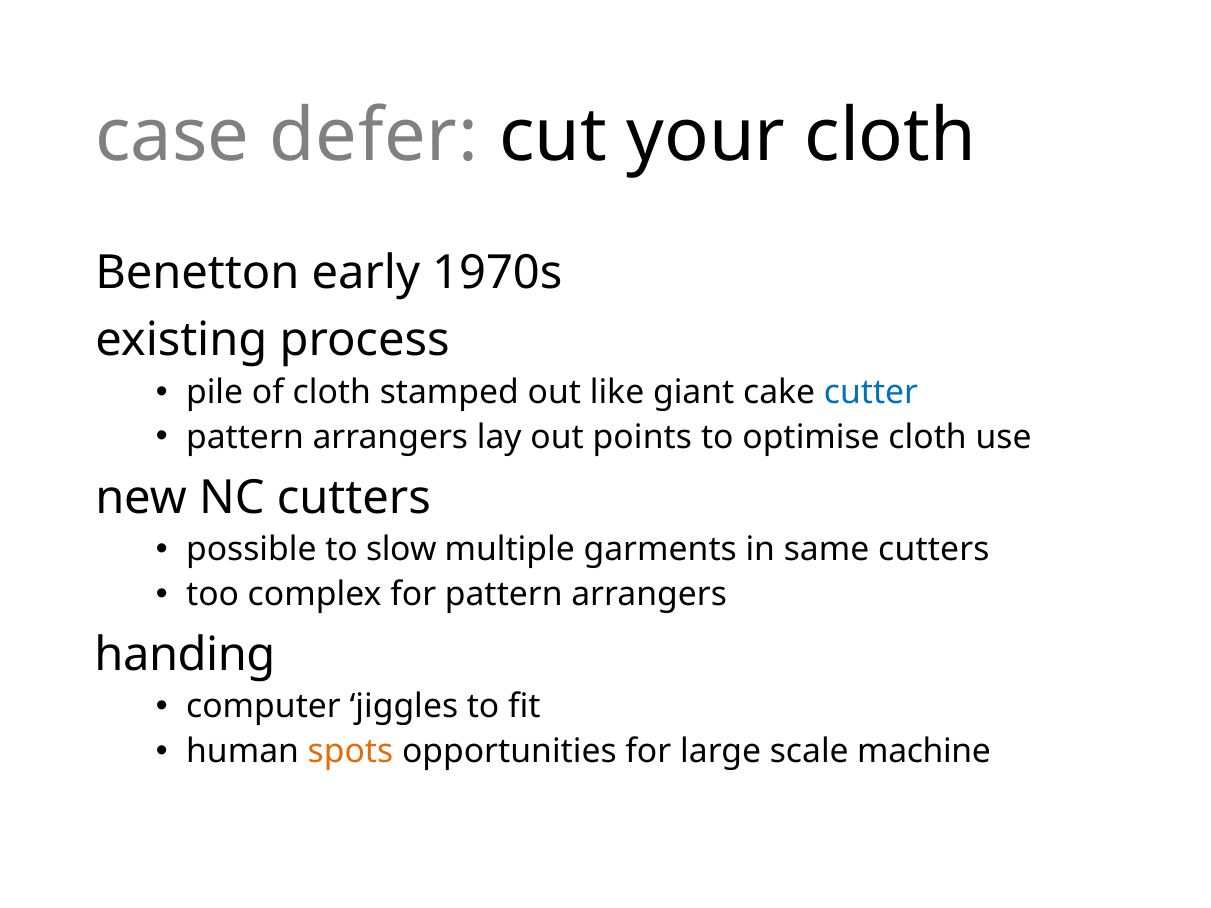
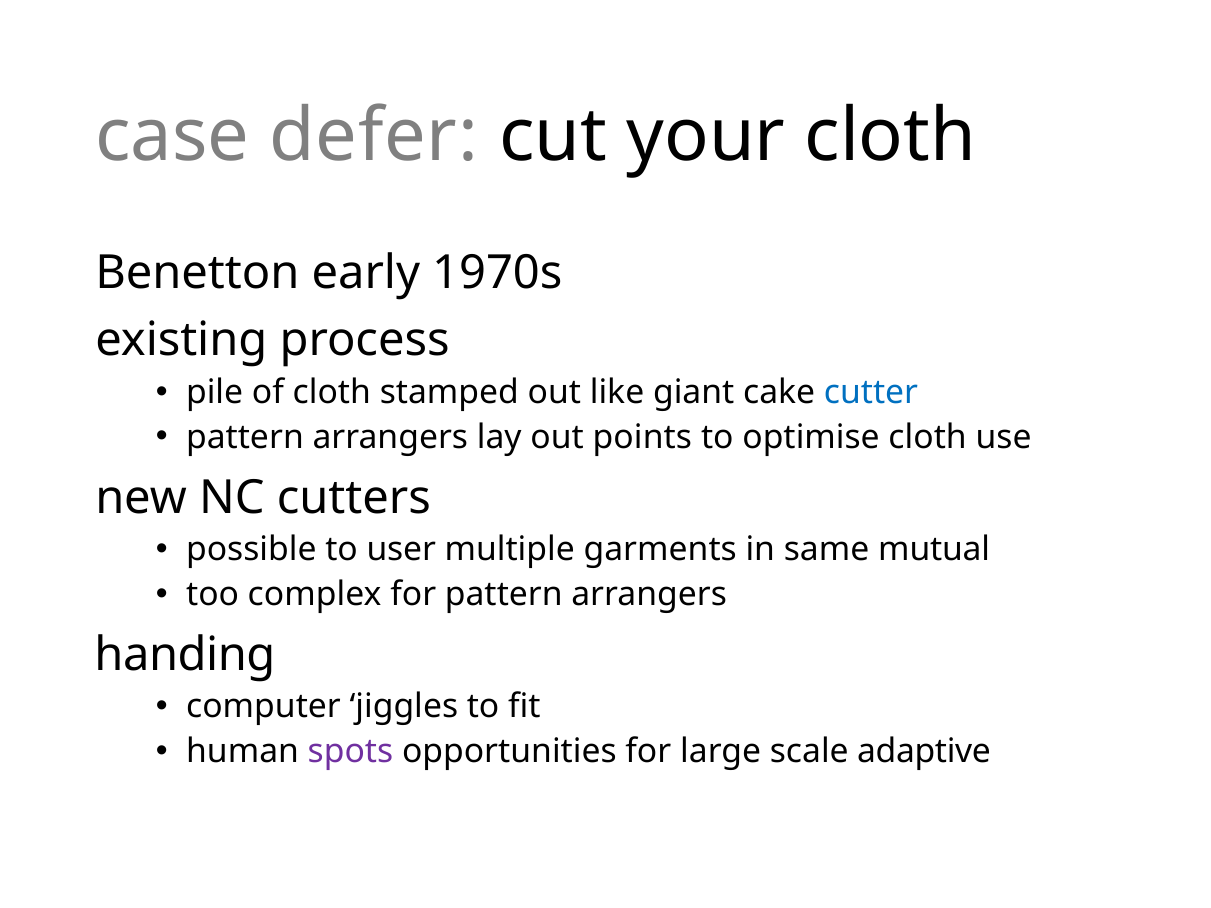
slow: slow -> user
same cutters: cutters -> mutual
spots colour: orange -> purple
machine: machine -> adaptive
